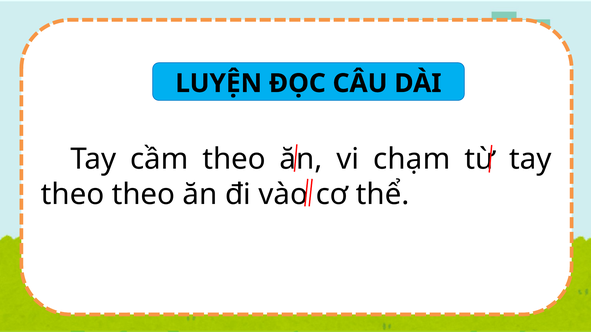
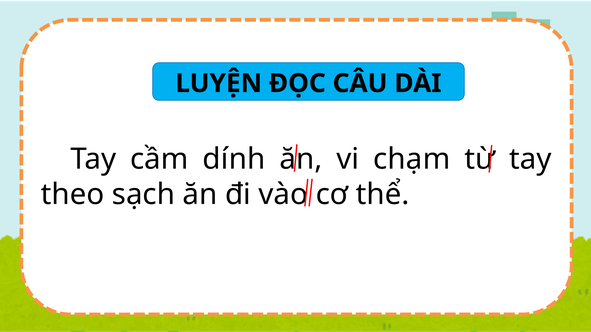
cầm theo: theo -> dính
theo theo: theo -> sạch
